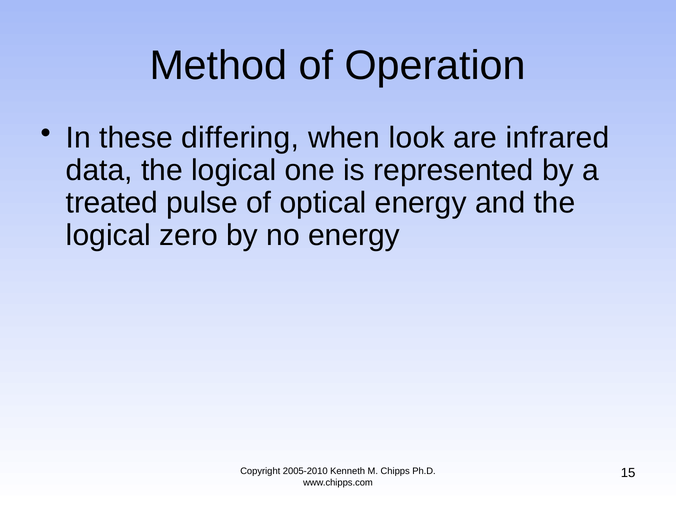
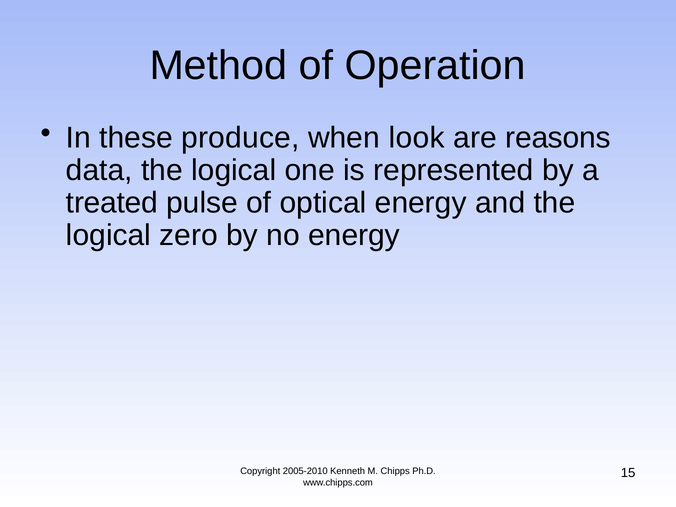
differing: differing -> produce
infrared: infrared -> reasons
